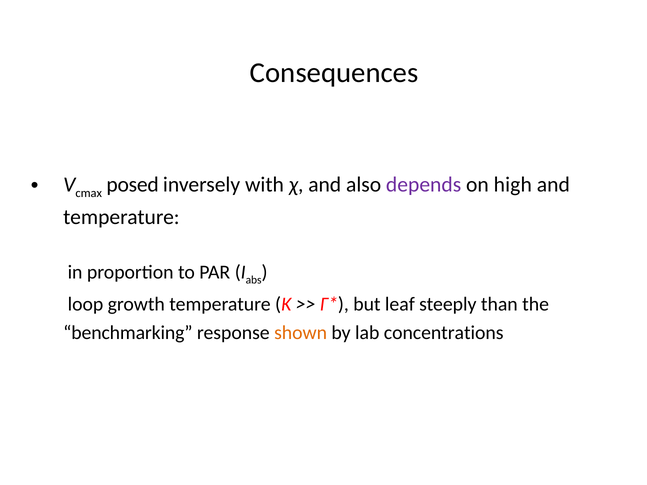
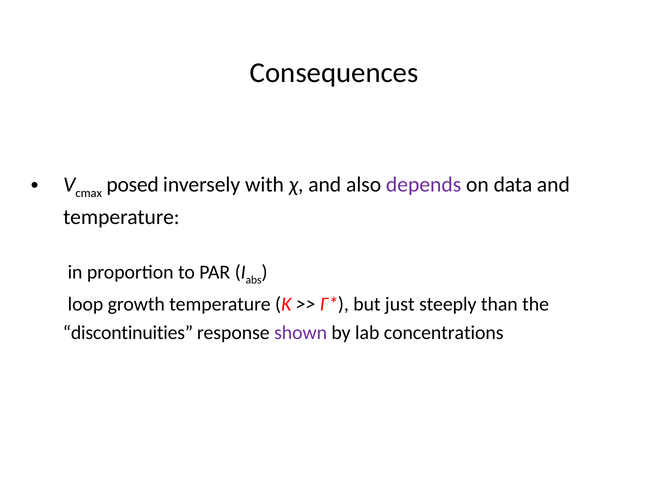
high: high -> data
leaf: leaf -> just
benchmarking: benchmarking -> discontinuities
shown colour: orange -> purple
